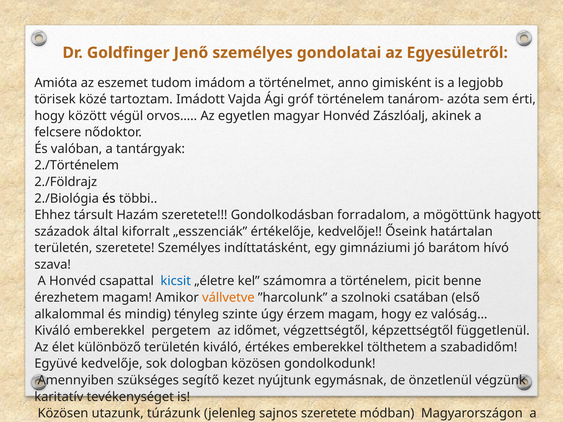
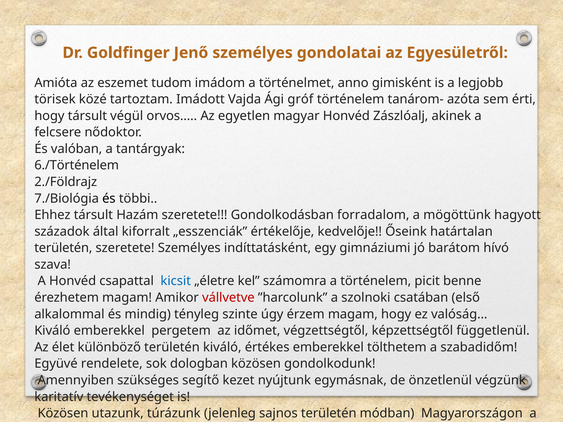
hogy között: között -> társult
2./Történelem: 2./Történelem -> 6./Történelem
2./Biológia: 2./Biológia -> 7./Biológia
vállvetve colour: orange -> red
Együvé kedvelője: kedvelője -> rendelete
sajnos szeretete: szeretete -> területén
